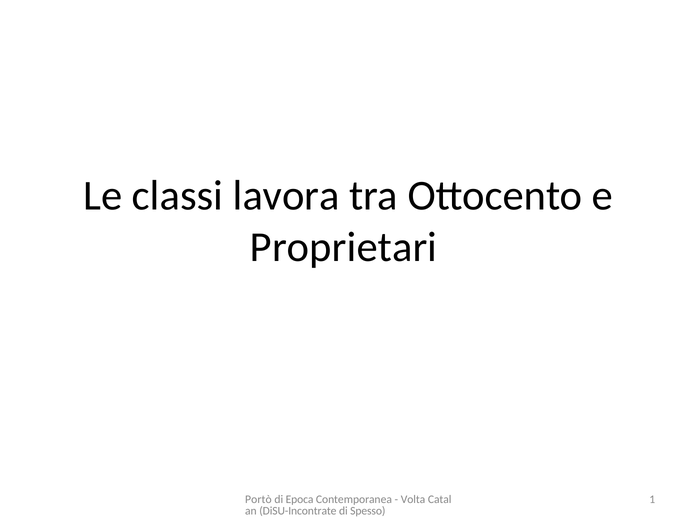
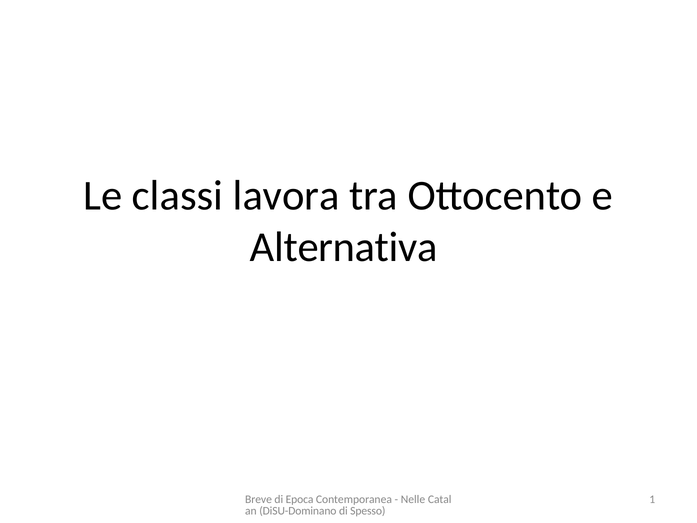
Proprietari: Proprietari -> Alternativa
Portò: Portò -> Breve
Volta: Volta -> Nelle
DiSU-Incontrate: DiSU-Incontrate -> DiSU-Dominano
